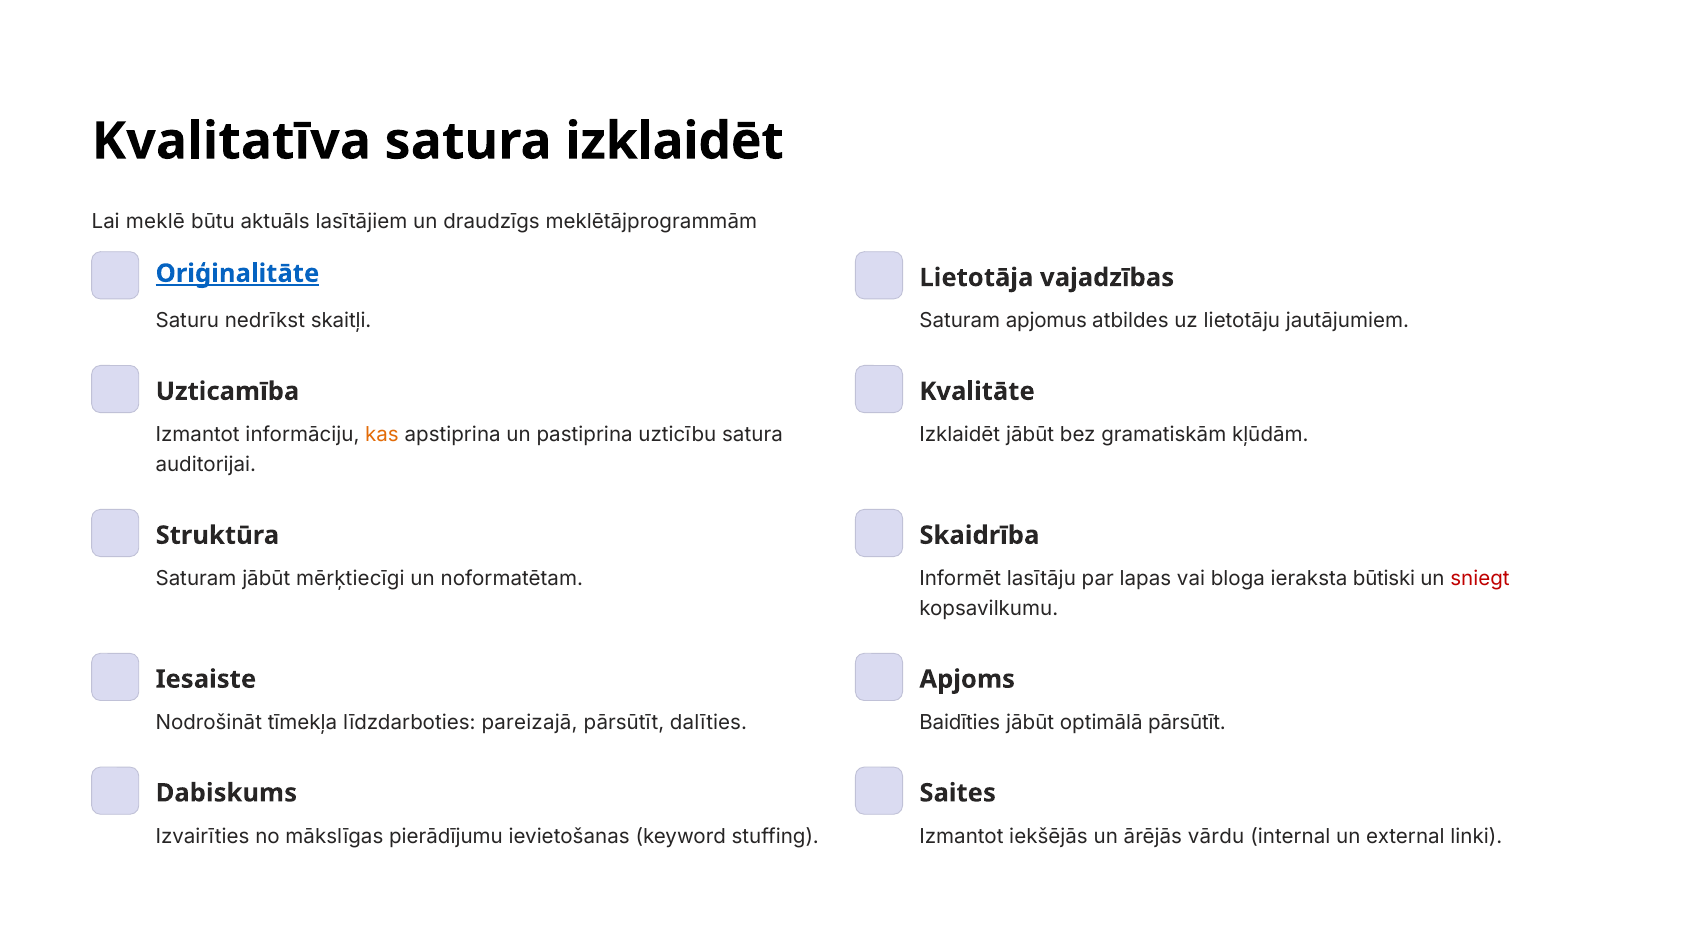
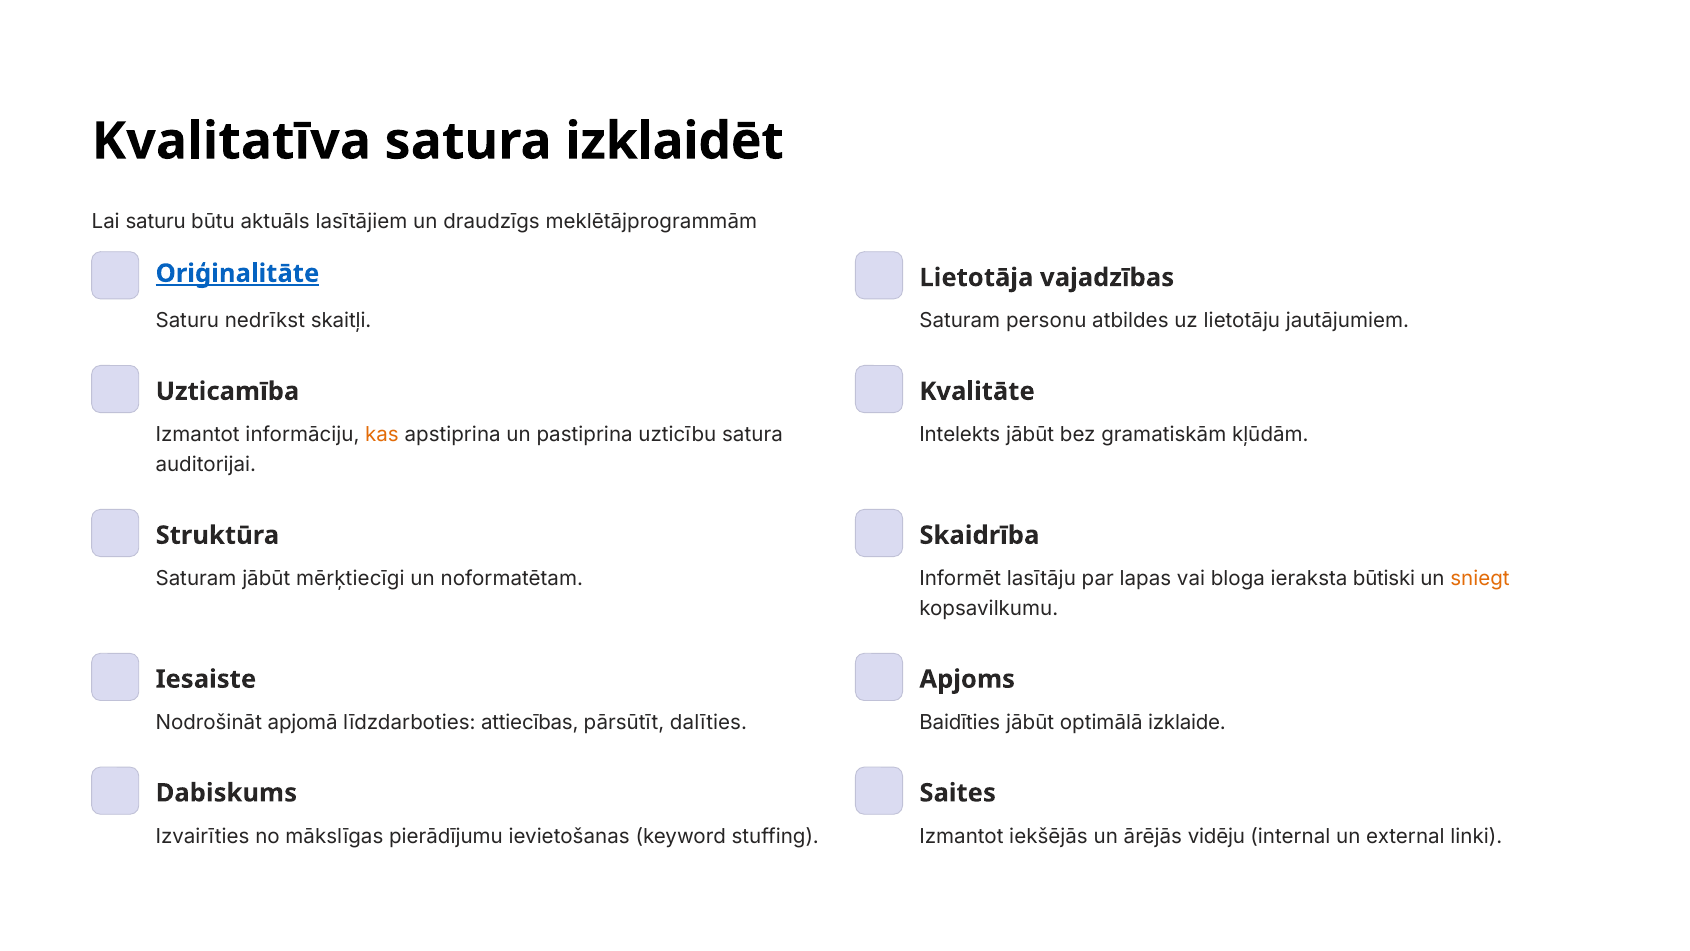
Lai meklē: meklē -> saturu
apjomus: apjomus -> personu
Izklaidēt at (960, 435): Izklaidēt -> Intelekts
sniegt colour: red -> orange
tīmekļa: tīmekļa -> apjomā
pareizajā: pareizajā -> attiecības
optimālā pārsūtīt: pārsūtīt -> izklaide
vārdu: vārdu -> vidēju
